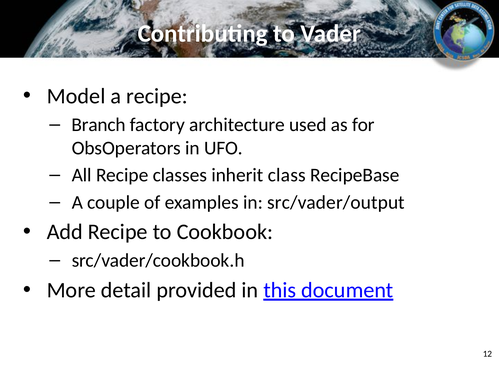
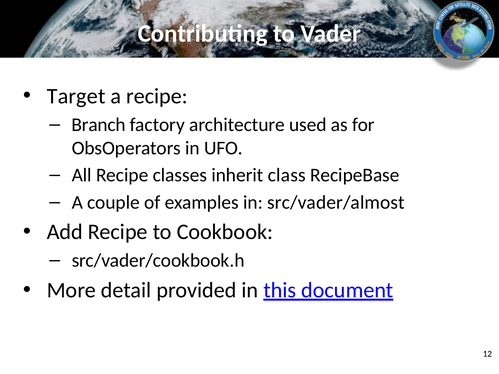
Model: Model -> Target
src/vader/output: src/vader/output -> src/vader/almost
